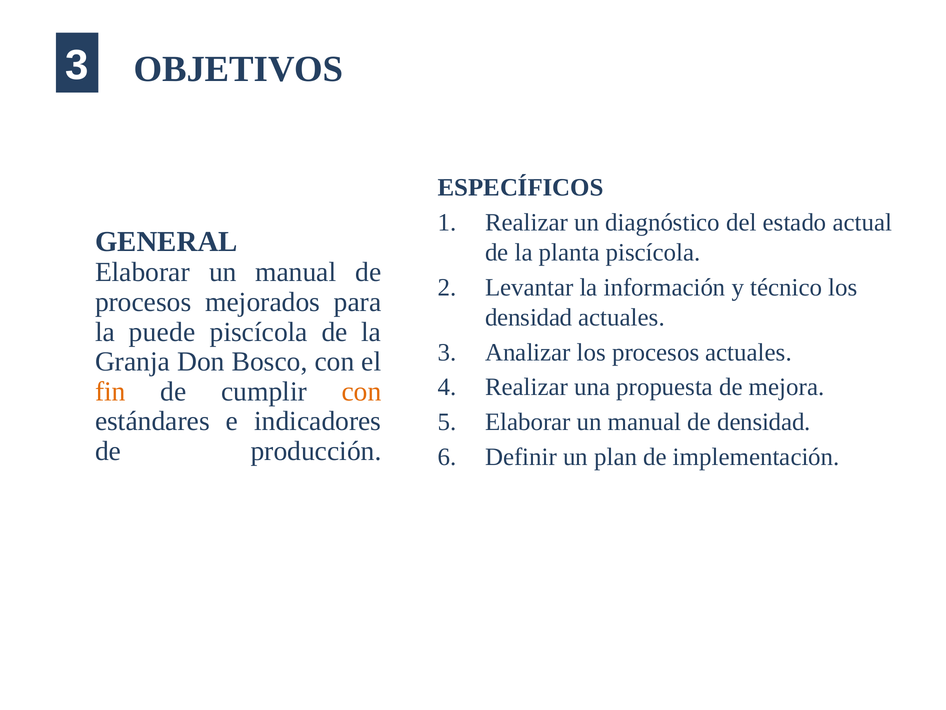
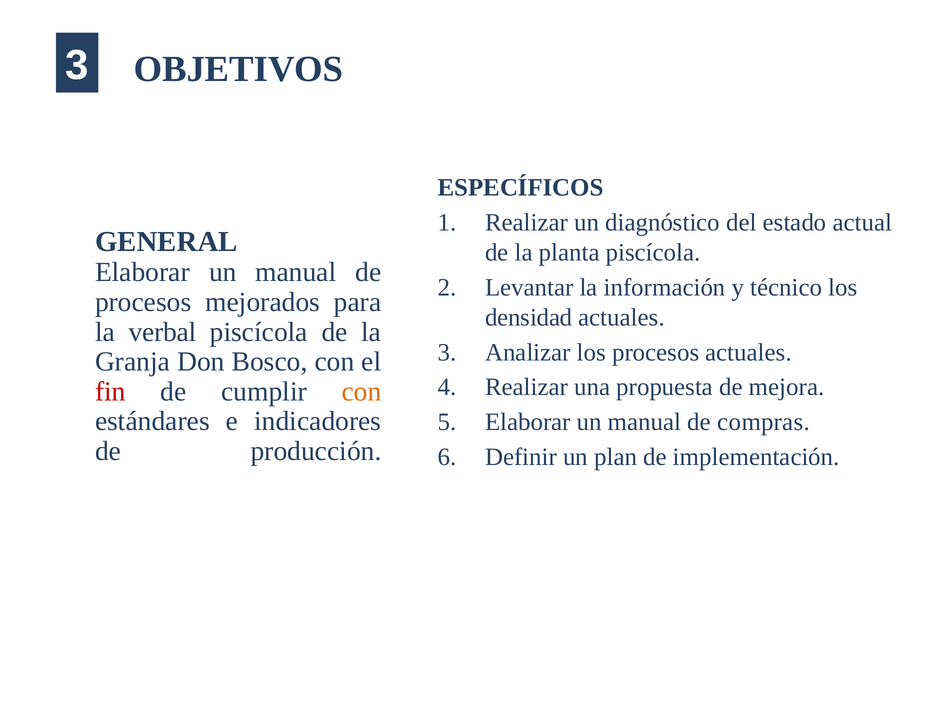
puede: puede -> verbal
fin colour: orange -> red
de densidad: densidad -> compras
